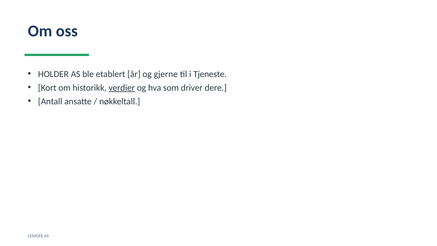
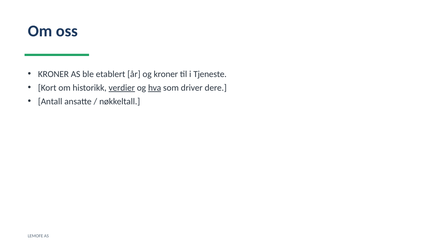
HOLDER at (53, 74): HOLDER -> KRONER
og gjerne: gjerne -> kroner
hva underline: none -> present
